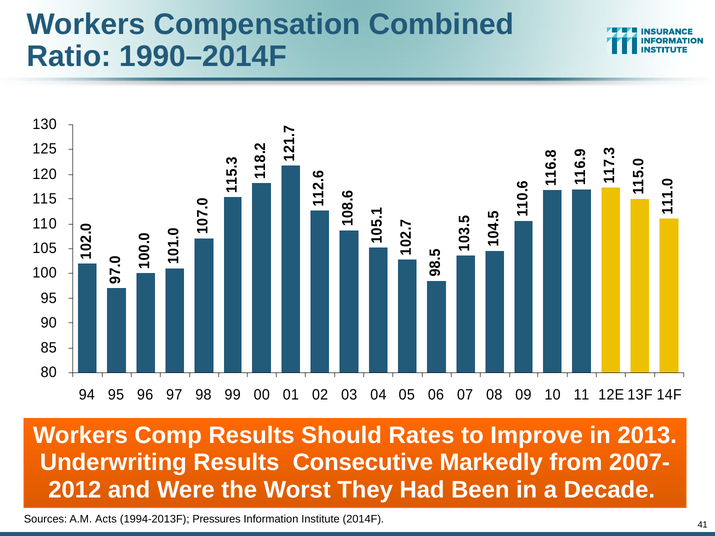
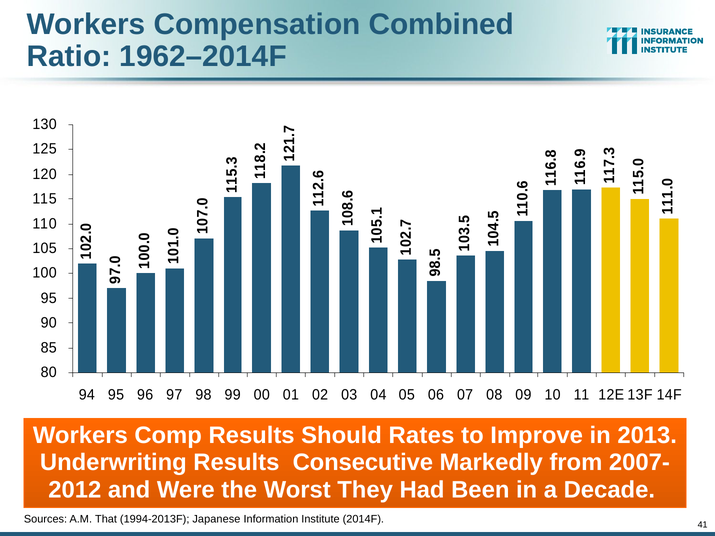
1990–2014F: 1990–2014F -> 1962–2014F
Acts: Acts -> That
Pressures: Pressures -> Japanese
